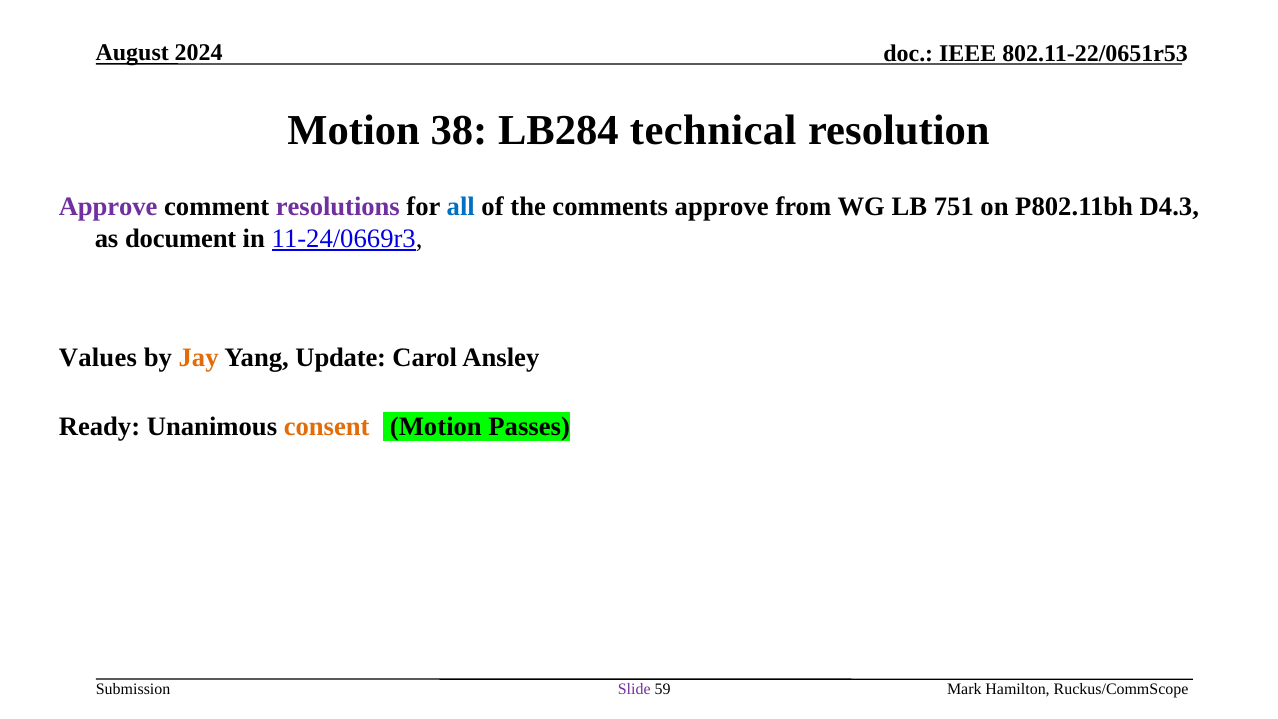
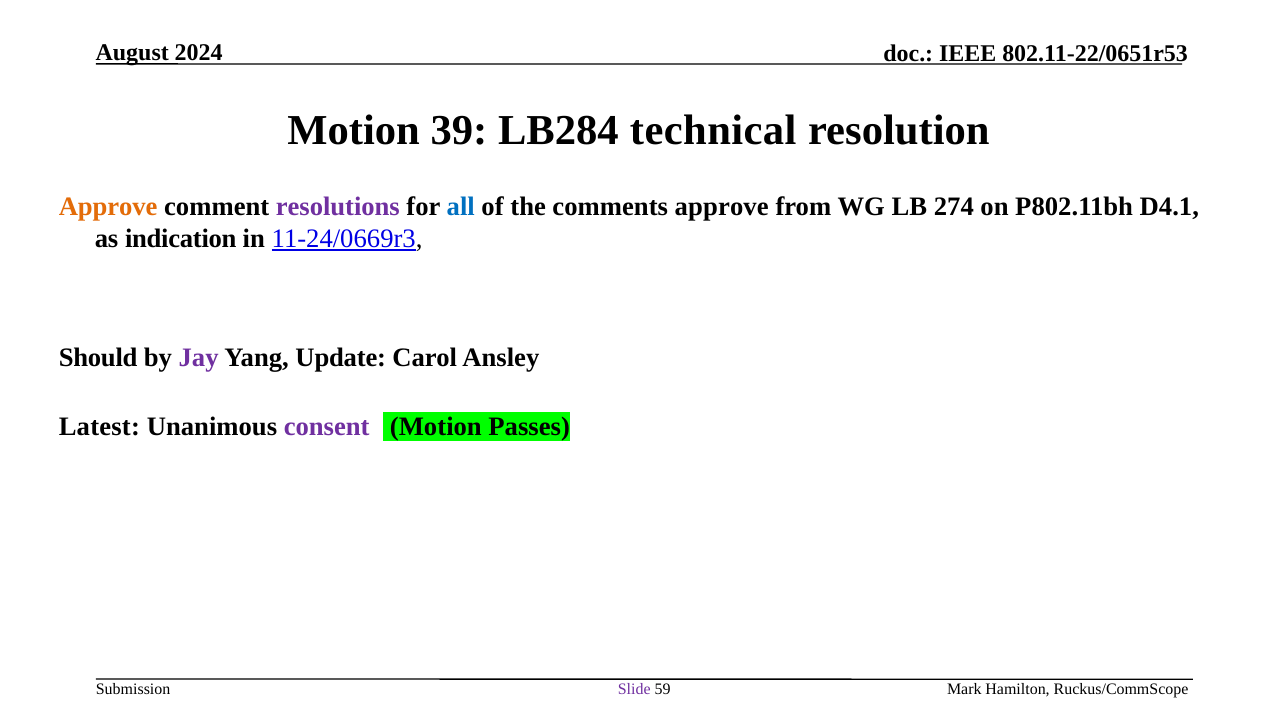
38: 38 -> 39
Approve at (108, 206) colour: purple -> orange
751: 751 -> 274
D4.3: D4.3 -> D4.1
document: document -> indication
Values: Values -> Should
Jay colour: orange -> purple
Ready: Ready -> Latest
consent colour: orange -> purple
